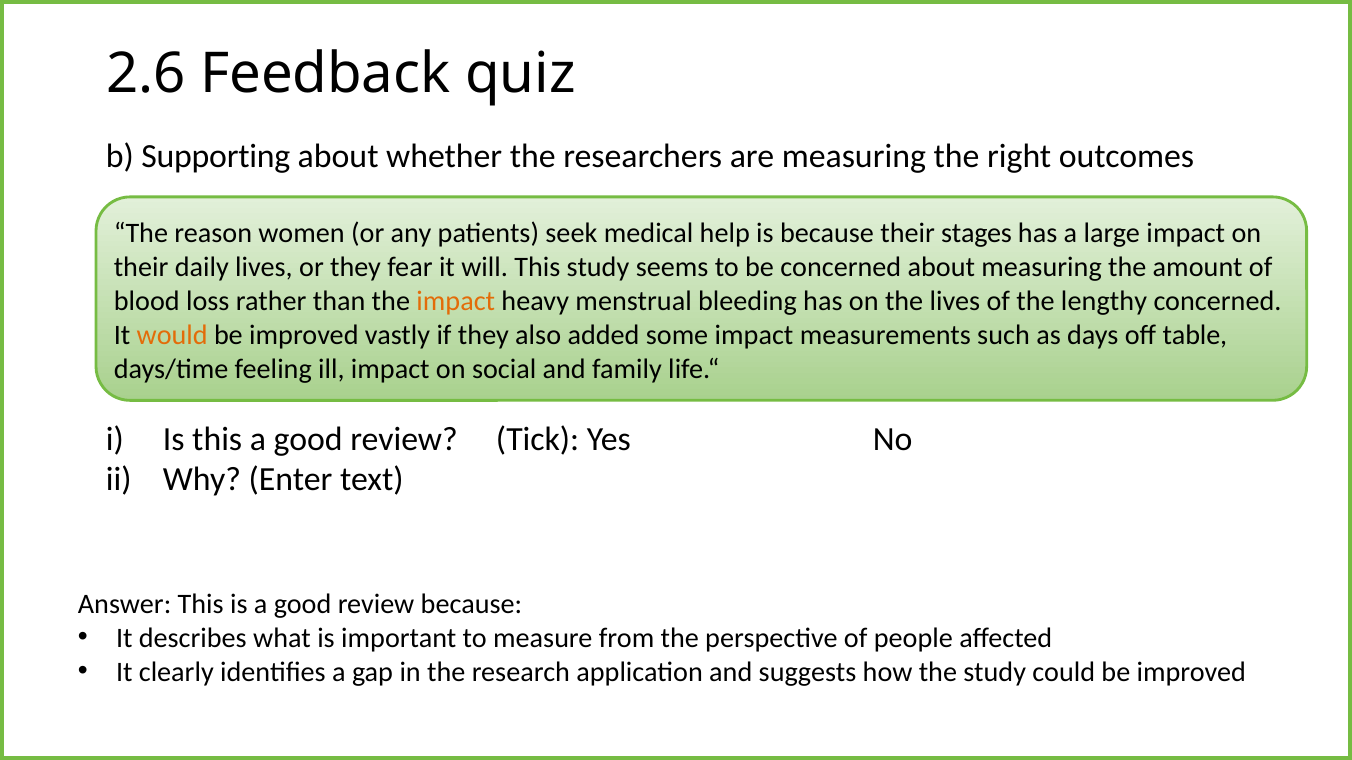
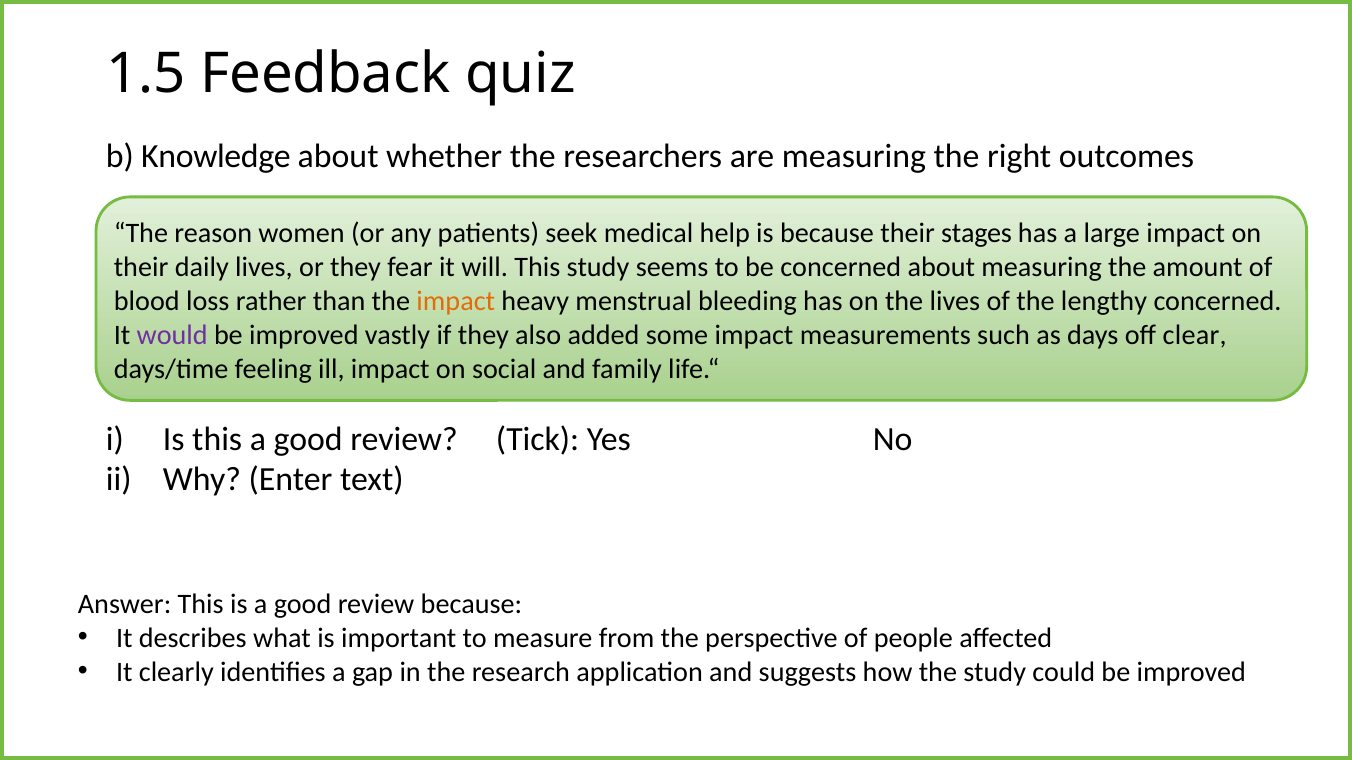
2.6: 2.6 -> 1.5
Supporting: Supporting -> Knowledge
would colour: orange -> purple
table: table -> clear
